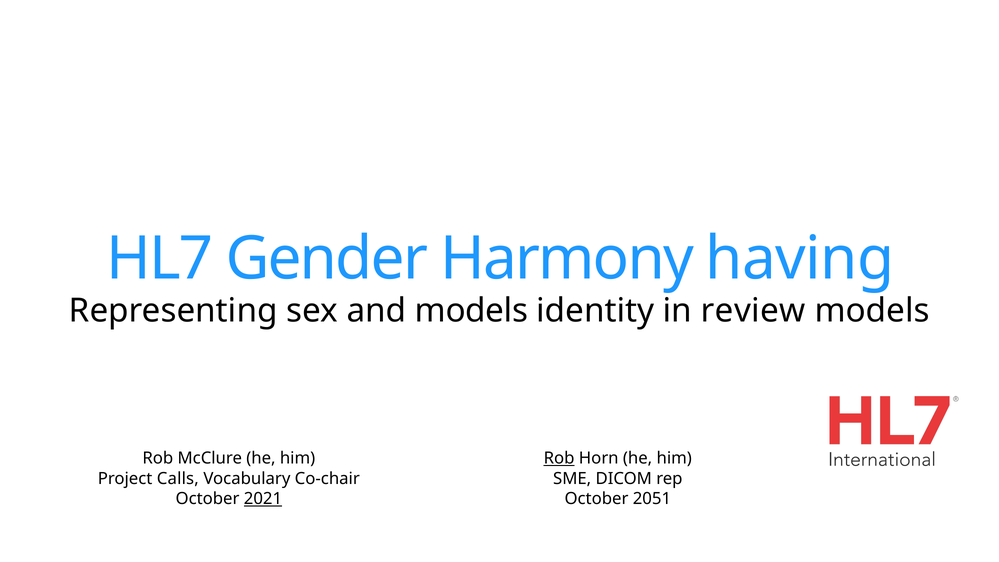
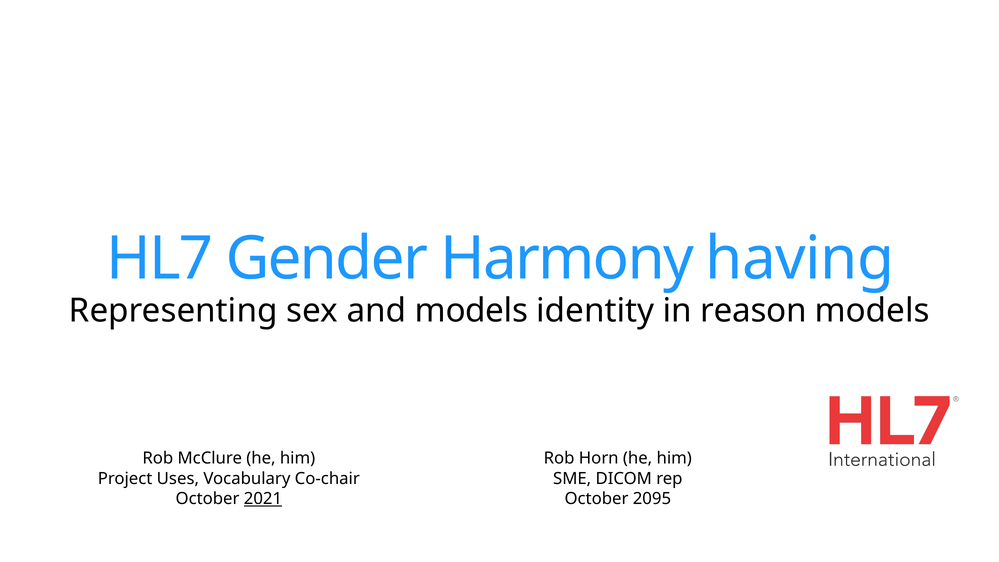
review: review -> reason
Rob at (559, 458) underline: present -> none
Calls: Calls -> Uses
2051: 2051 -> 2095
